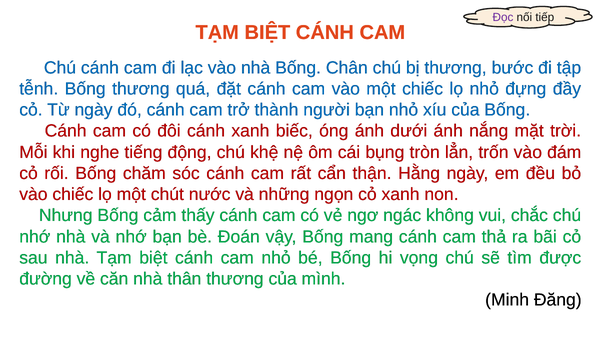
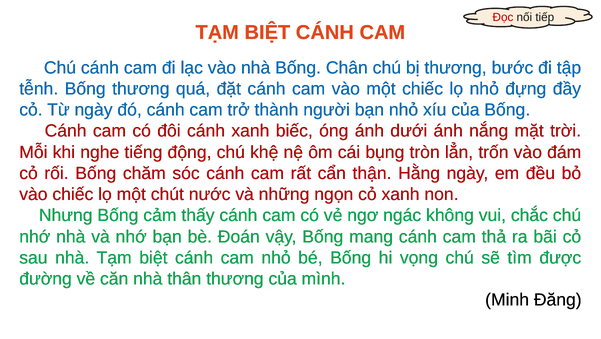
Đọc colour: purple -> red
